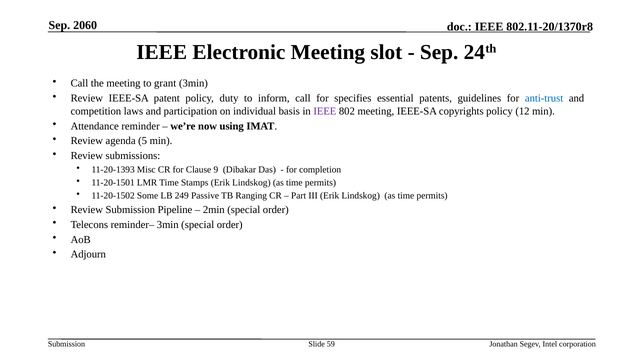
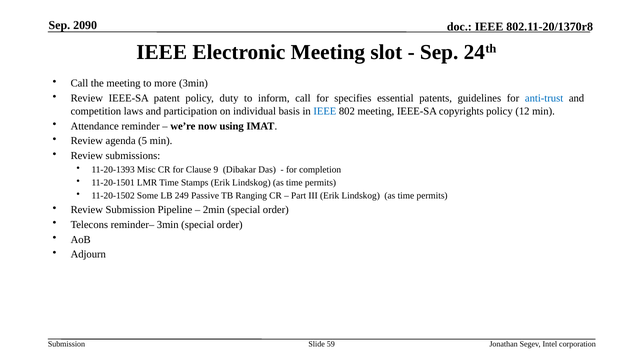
2060: 2060 -> 2090
grant: grant -> more
IEEE at (325, 111) colour: purple -> blue
